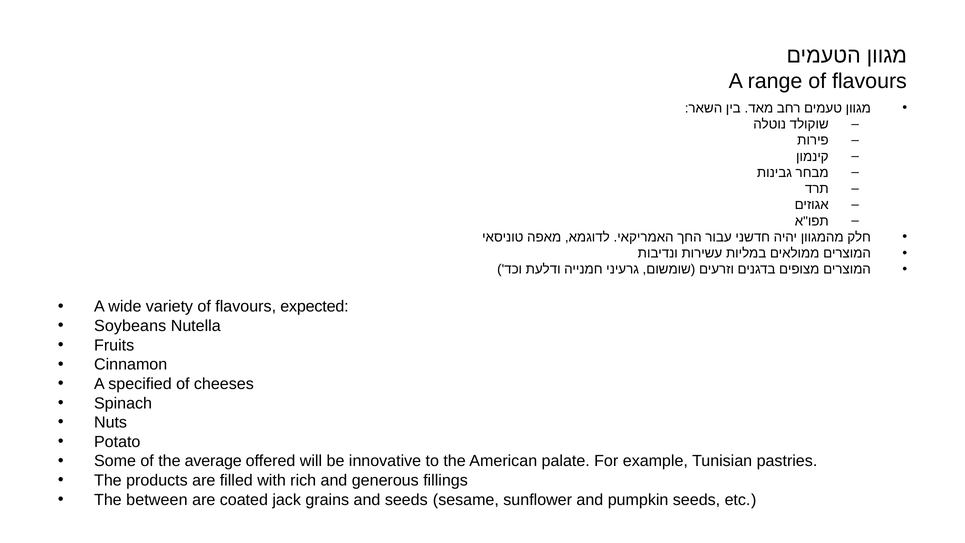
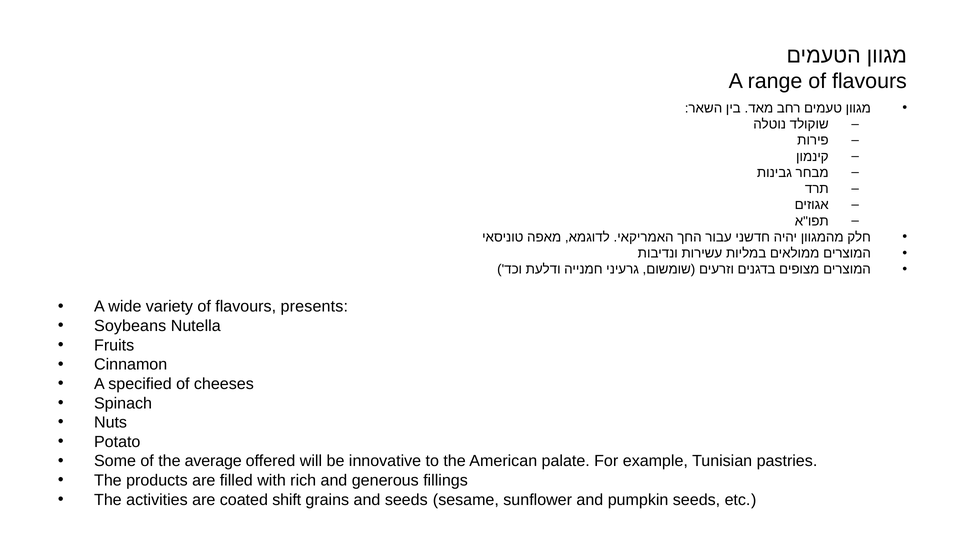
expected: expected -> presents
between: between -> activities
jack: jack -> shift
